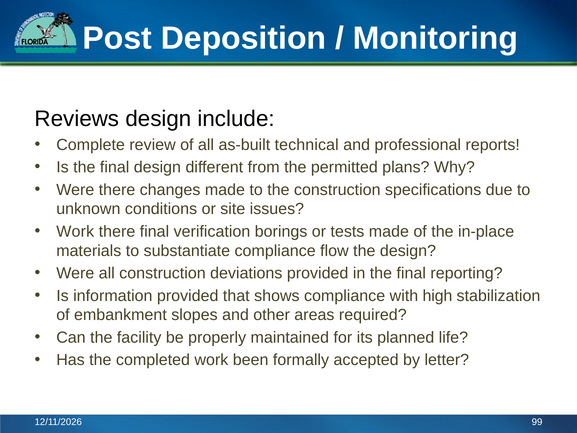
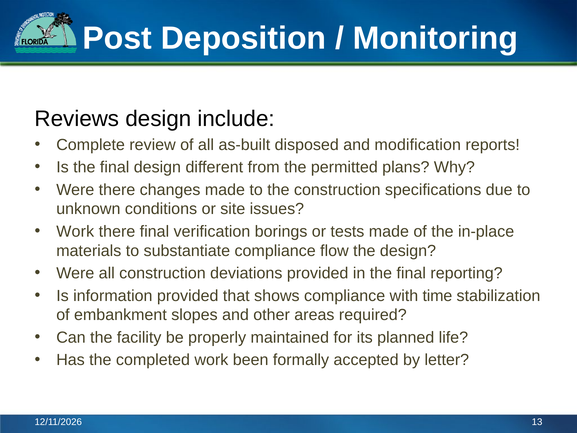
technical: technical -> disposed
professional: professional -> modification
high: high -> time
99: 99 -> 13
